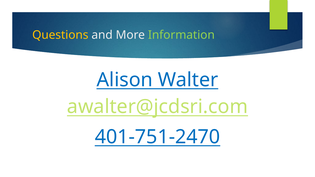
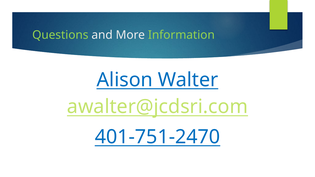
Questions colour: yellow -> light green
